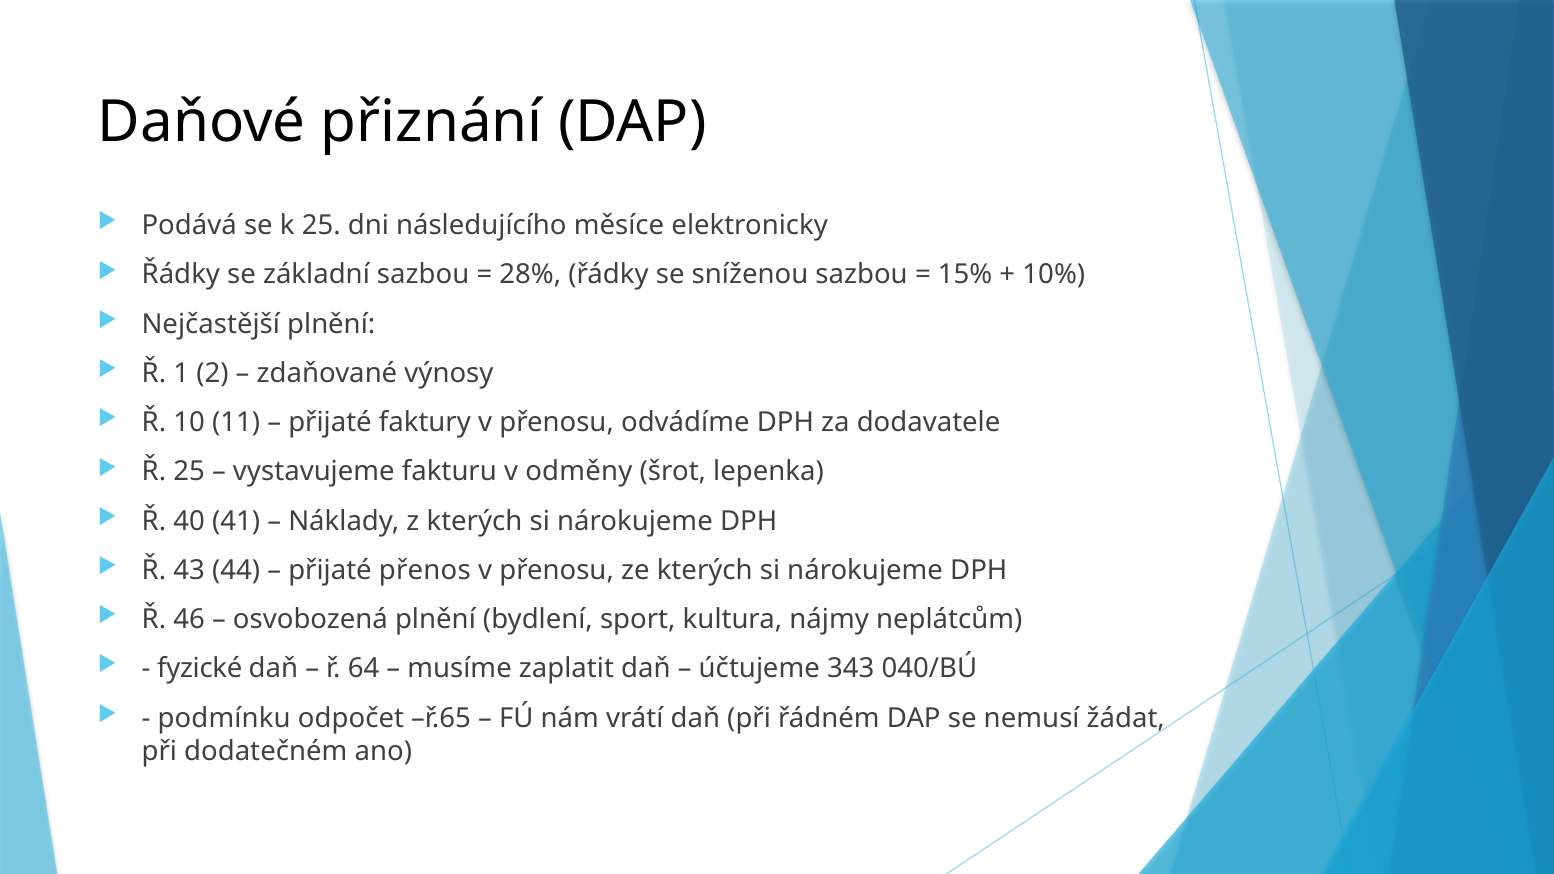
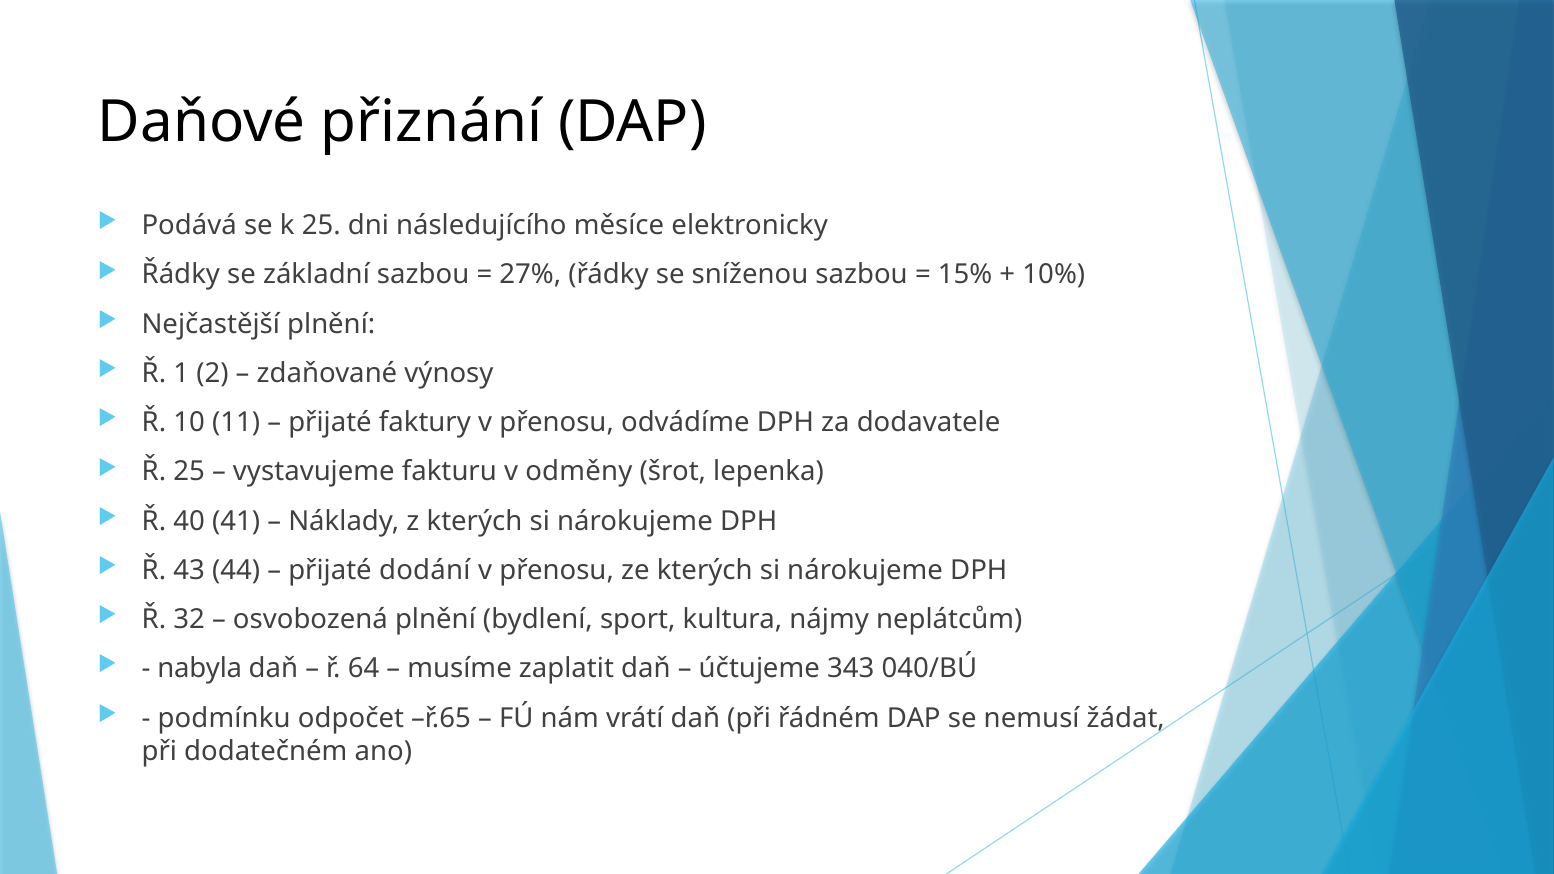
28%: 28% -> 27%
přenos: přenos -> dodání
46: 46 -> 32
fyzické: fyzické -> nabyla
